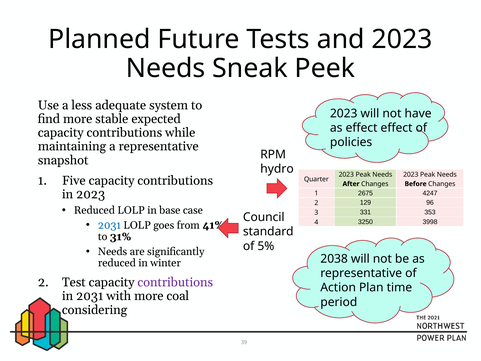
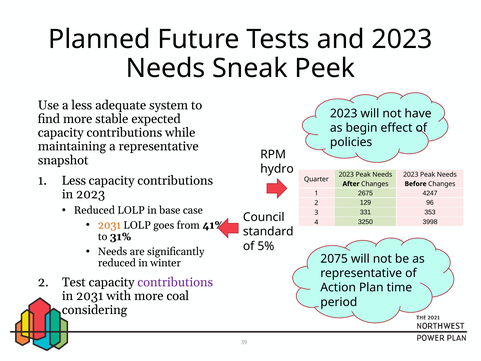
as effect: effect -> begin
1 Five: Five -> Less
2031 at (109, 225) colour: blue -> orange
2038: 2038 -> 2075
